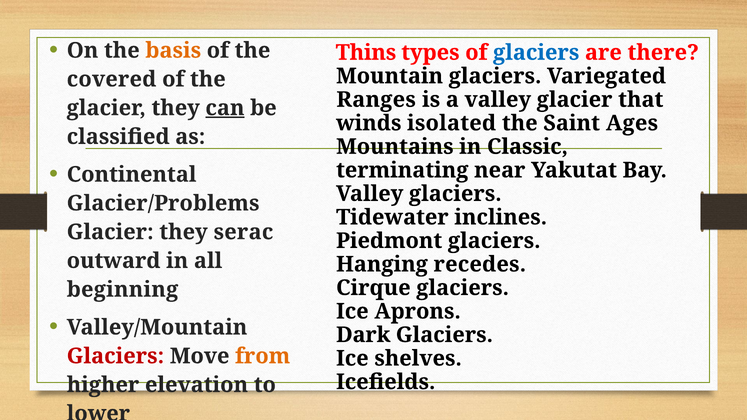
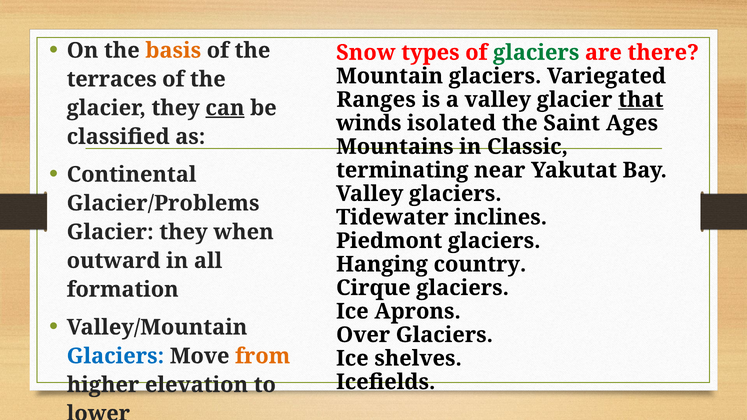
Thins: Thins -> Snow
glaciers at (536, 53) colour: blue -> green
covered: covered -> terraces
that underline: none -> present
serac: serac -> when
recedes: recedes -> country
beginning: beginning -> formation
Dark: Dark -> Over
Glaciers at (115, 356) colour: red -> blue
